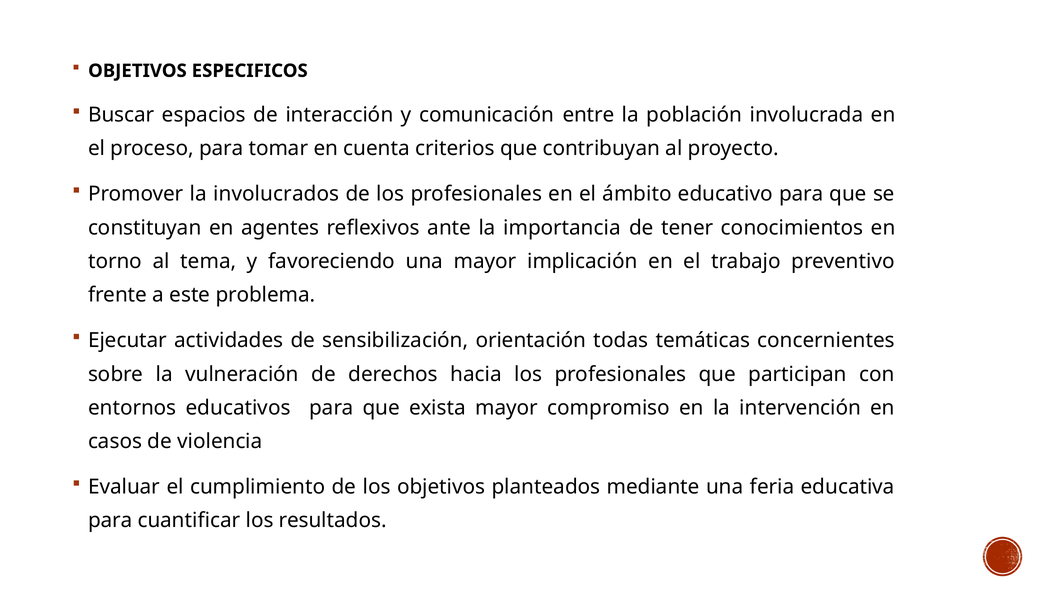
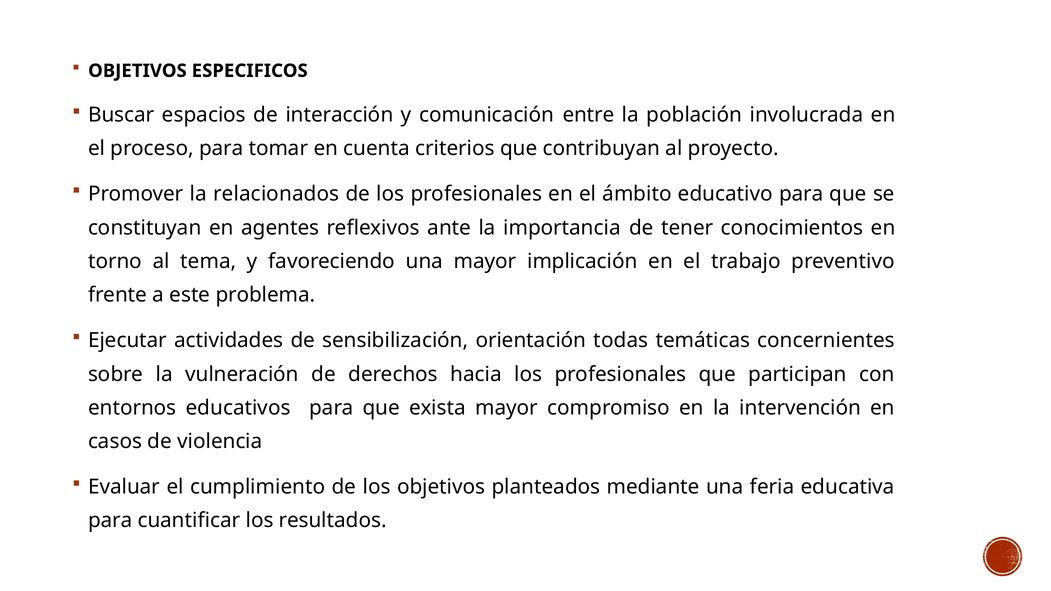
involucrados: involucrados -> relacionados
